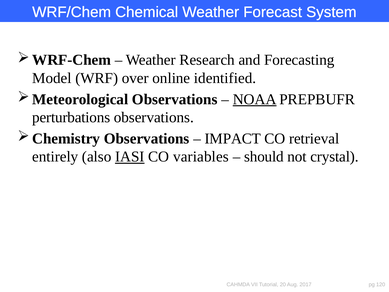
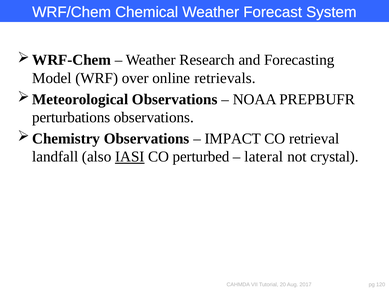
identified: identified -> retrievals
NOAA underline: present -> none
entirely: entirely -> landfall
variables: variables -> perturbed
should: should -> lateral
